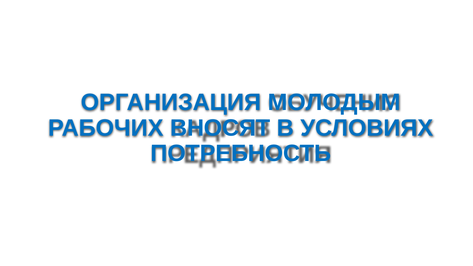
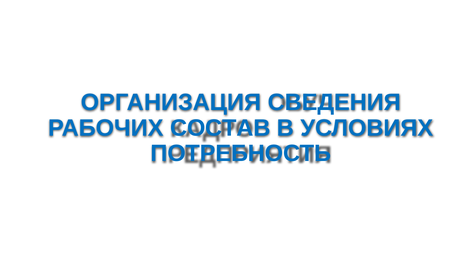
МОЛОДЫМ: МОЛОДЫМ -> СВЕДЕНИЯ
ВНОСЯТ: ВНОСЯТ -> СОСТАВ
